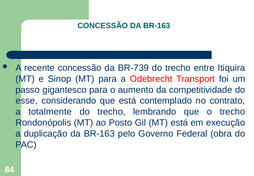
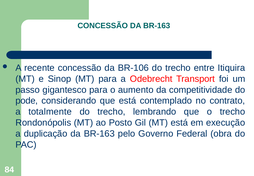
BR-739: BR-739 -> BR-106
esse: esse -> pode
